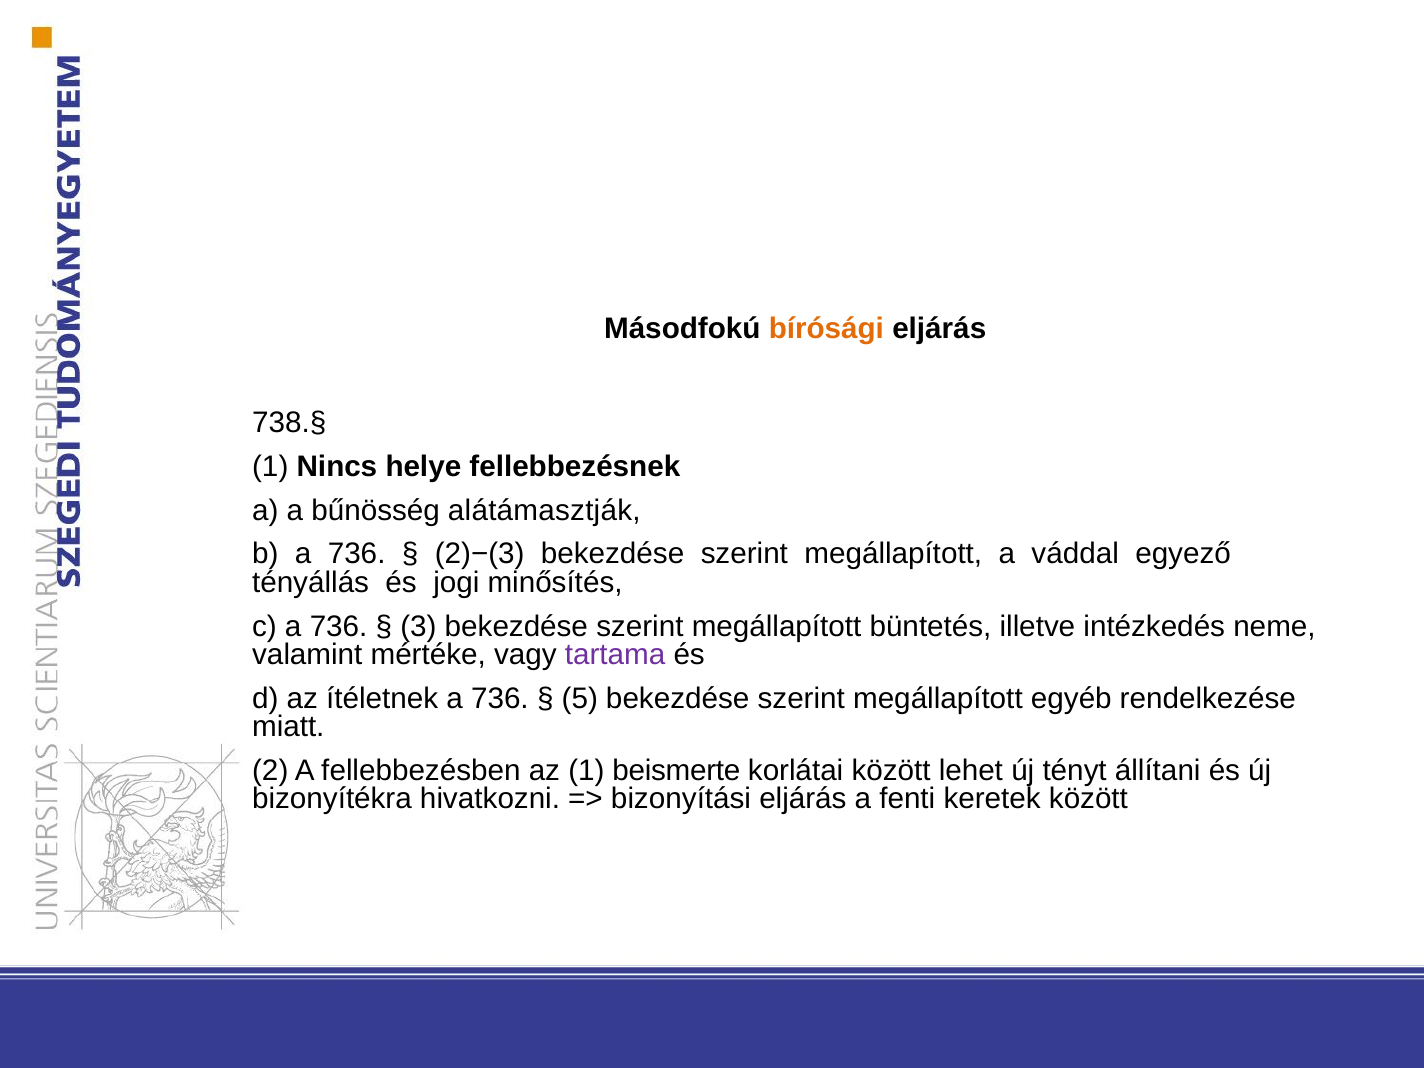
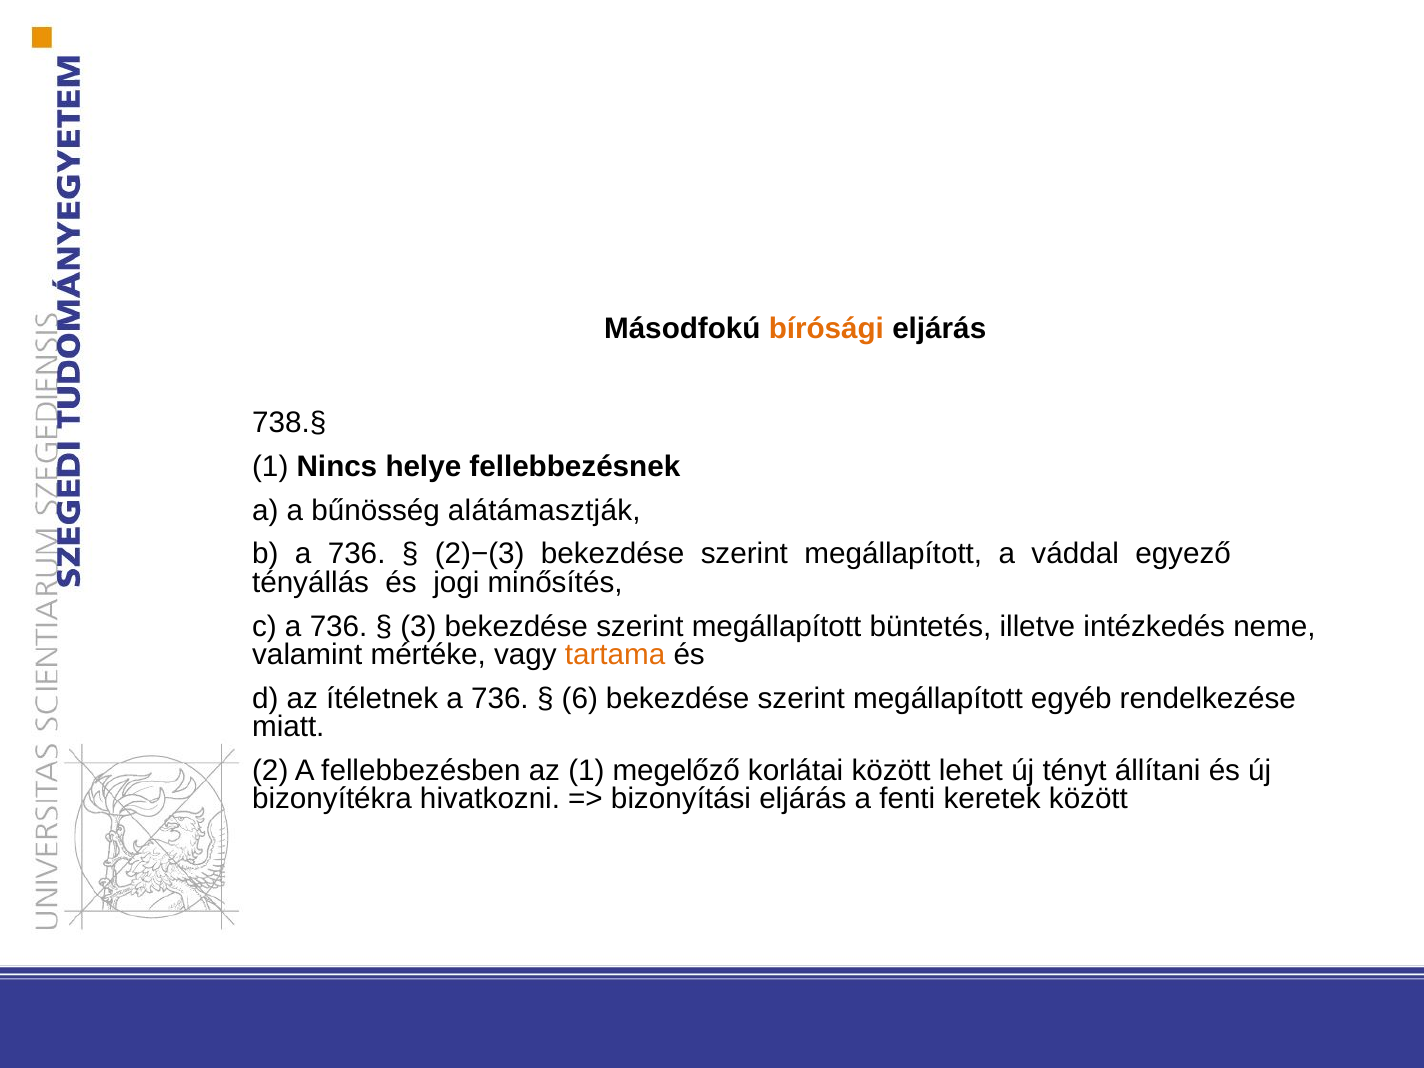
tartama colour: purple -> orange
5: 5 -> 6
beismerte: beismerte -> megelőző
